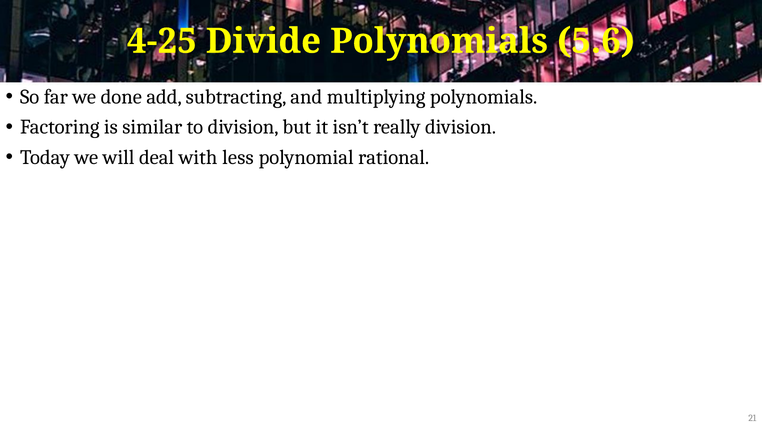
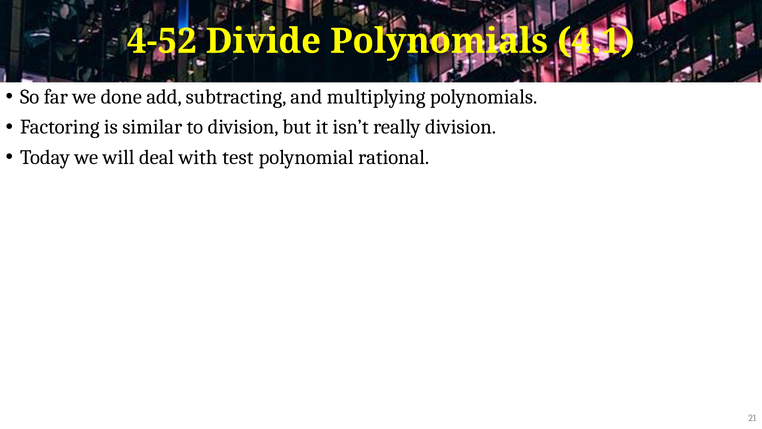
4-25: 4-25 -> 4-52
5.6: 5.6 -> 4.1
less: less -> test
